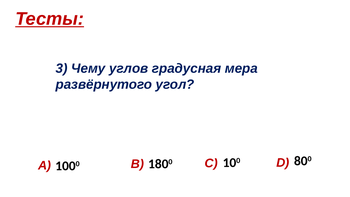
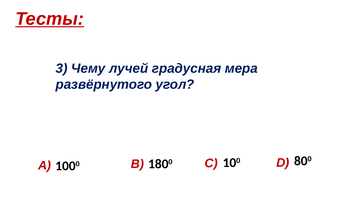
углов: углов -> лучей
